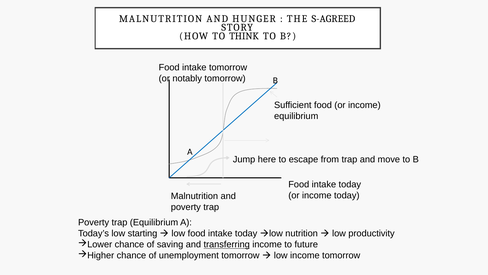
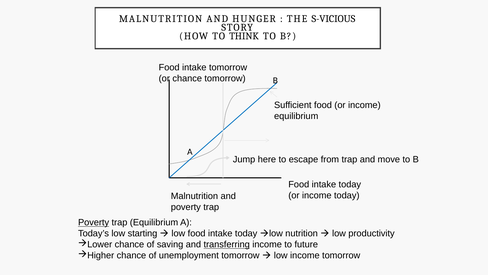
S-AGREED: S-AGREED -> S-VICIOUS
or notably: notably -> chance
Poverty at (94, 222) underline: none -> present
